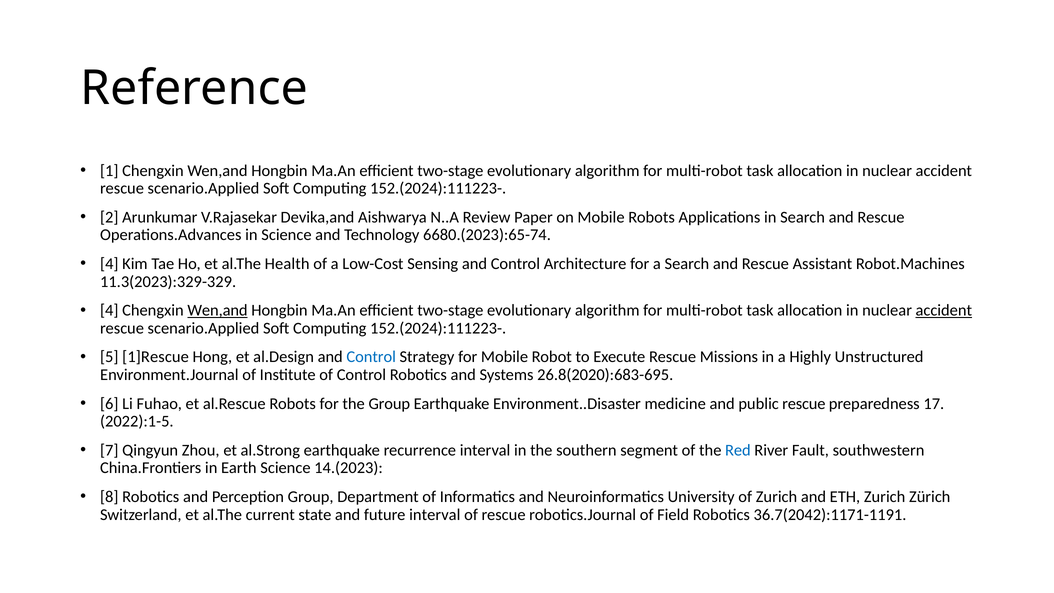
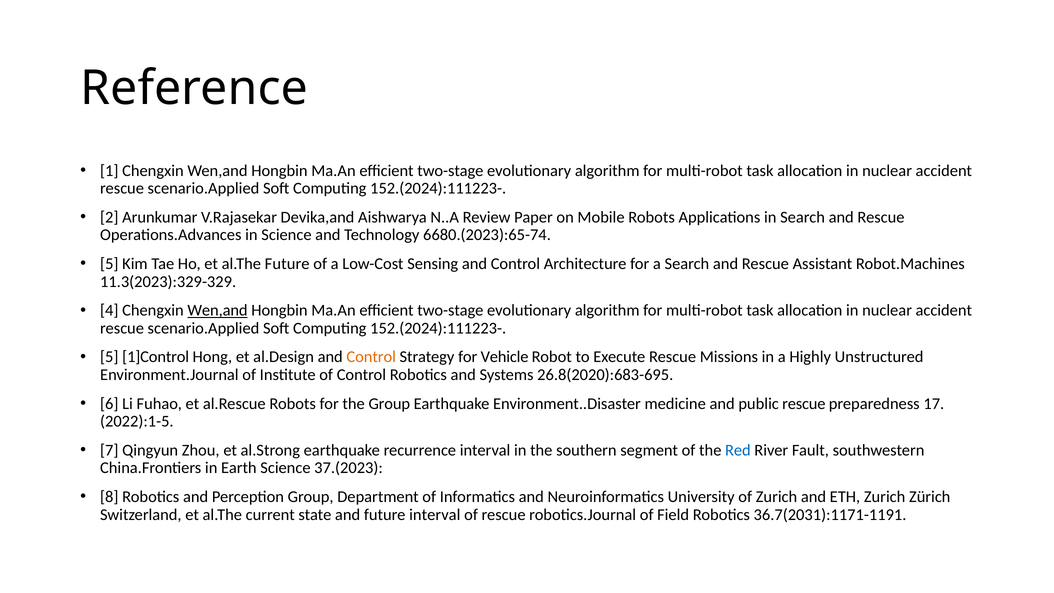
4 at (109, 264): 4 -> 5
al.The Health: Health -> Future
accident at (944, 310) underline: present -> none
1]Rescue: 1]Rescue -> 1]Control
Control at (371, 357) colour: blue -> orange
for Mobile: Mobile -> Vehicle
14.(2023: 14.(2023 -> 37.(2023
36.7(2042):1171-1191: 36.7(2042):1171-1191 -> 36.7(2031):1171-1191
